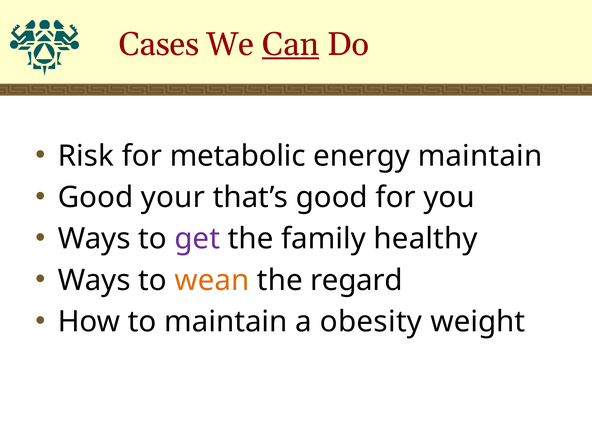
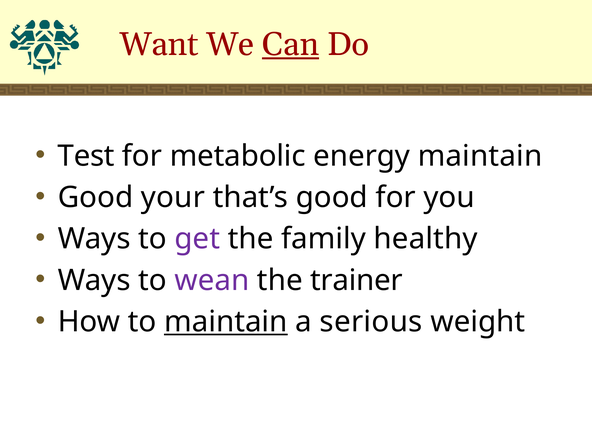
Cases: Cases -> Want
Risk: Risk -> Test
wean colour: orange -> purple
regard: regard -> trainer
maintain at (226, 322) underline: none -> present
obesity: obesity -> serious
